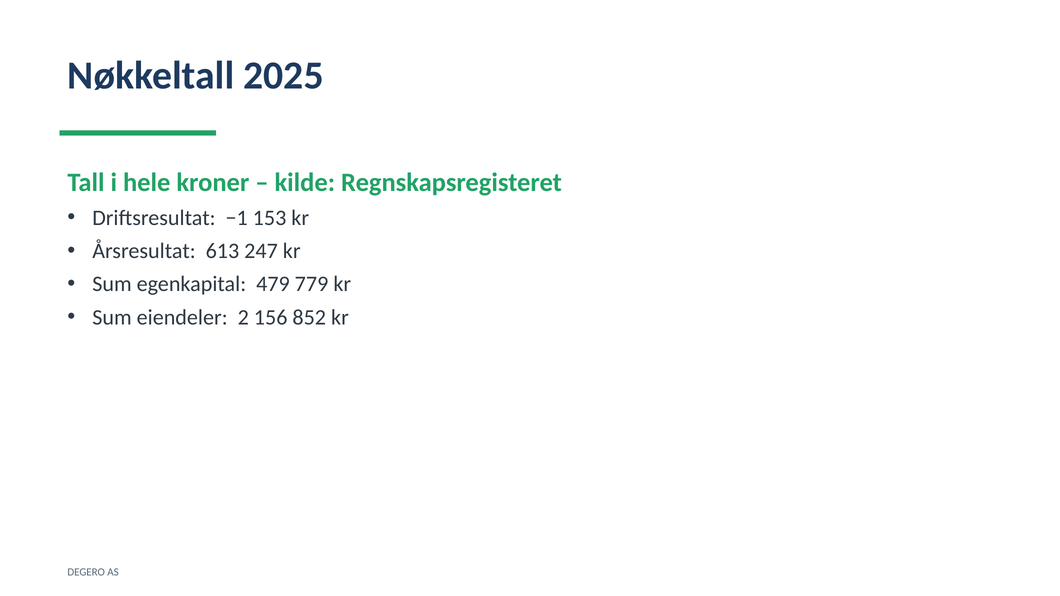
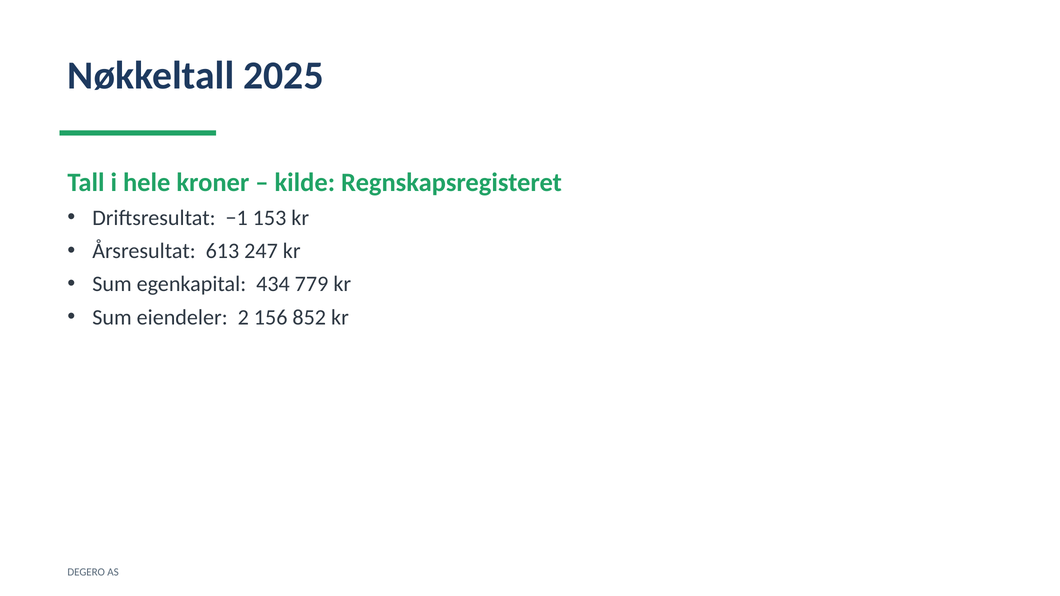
479: 479 -> 434
